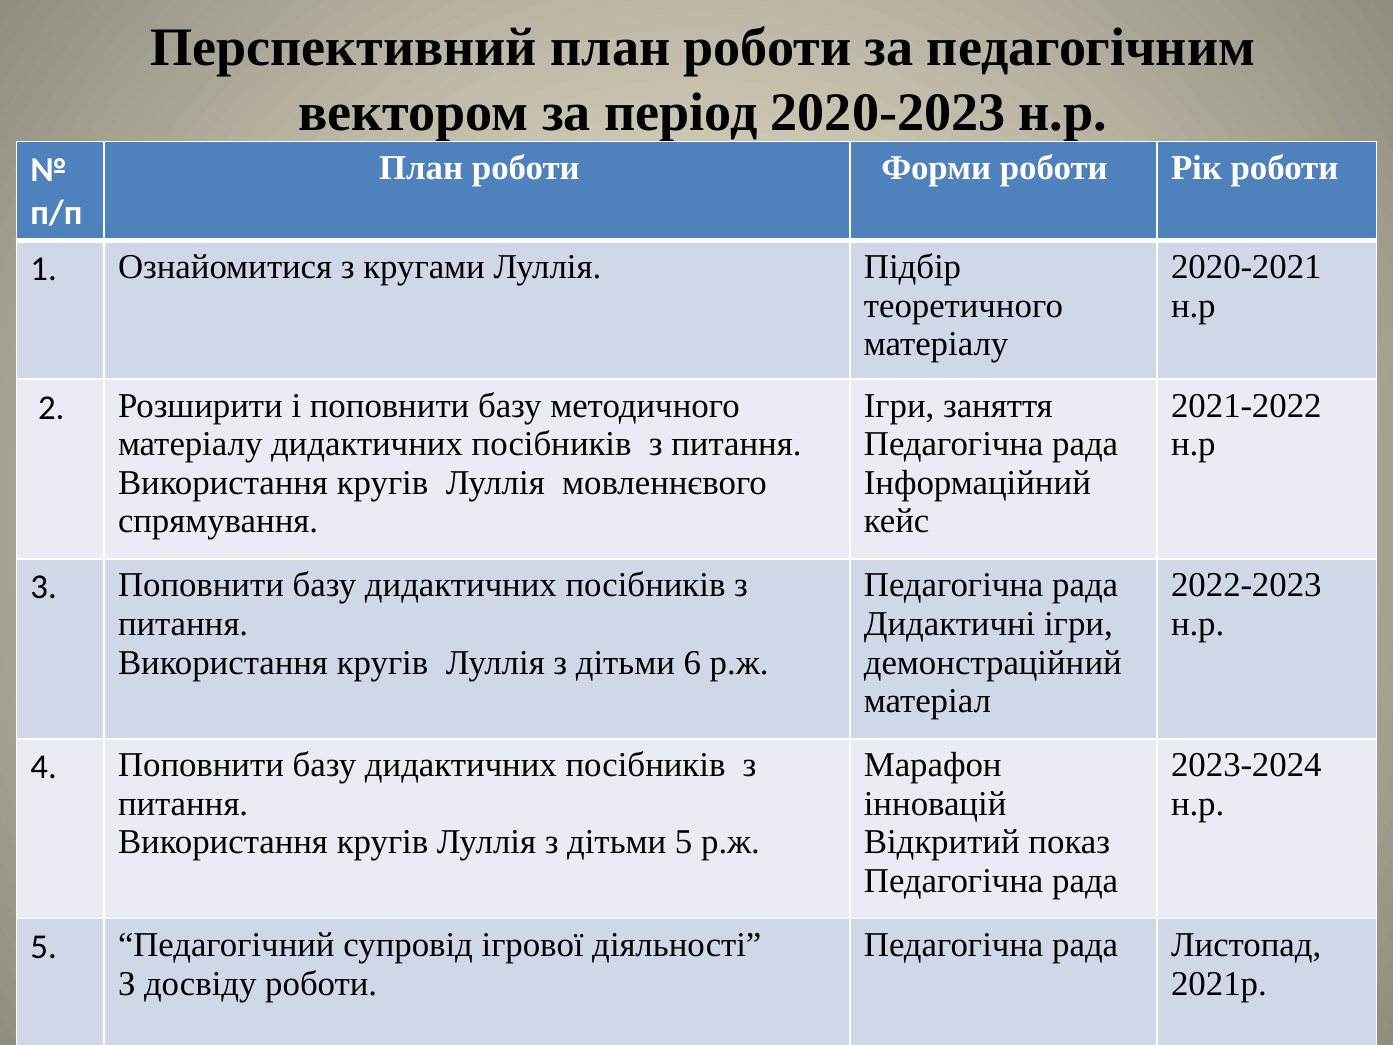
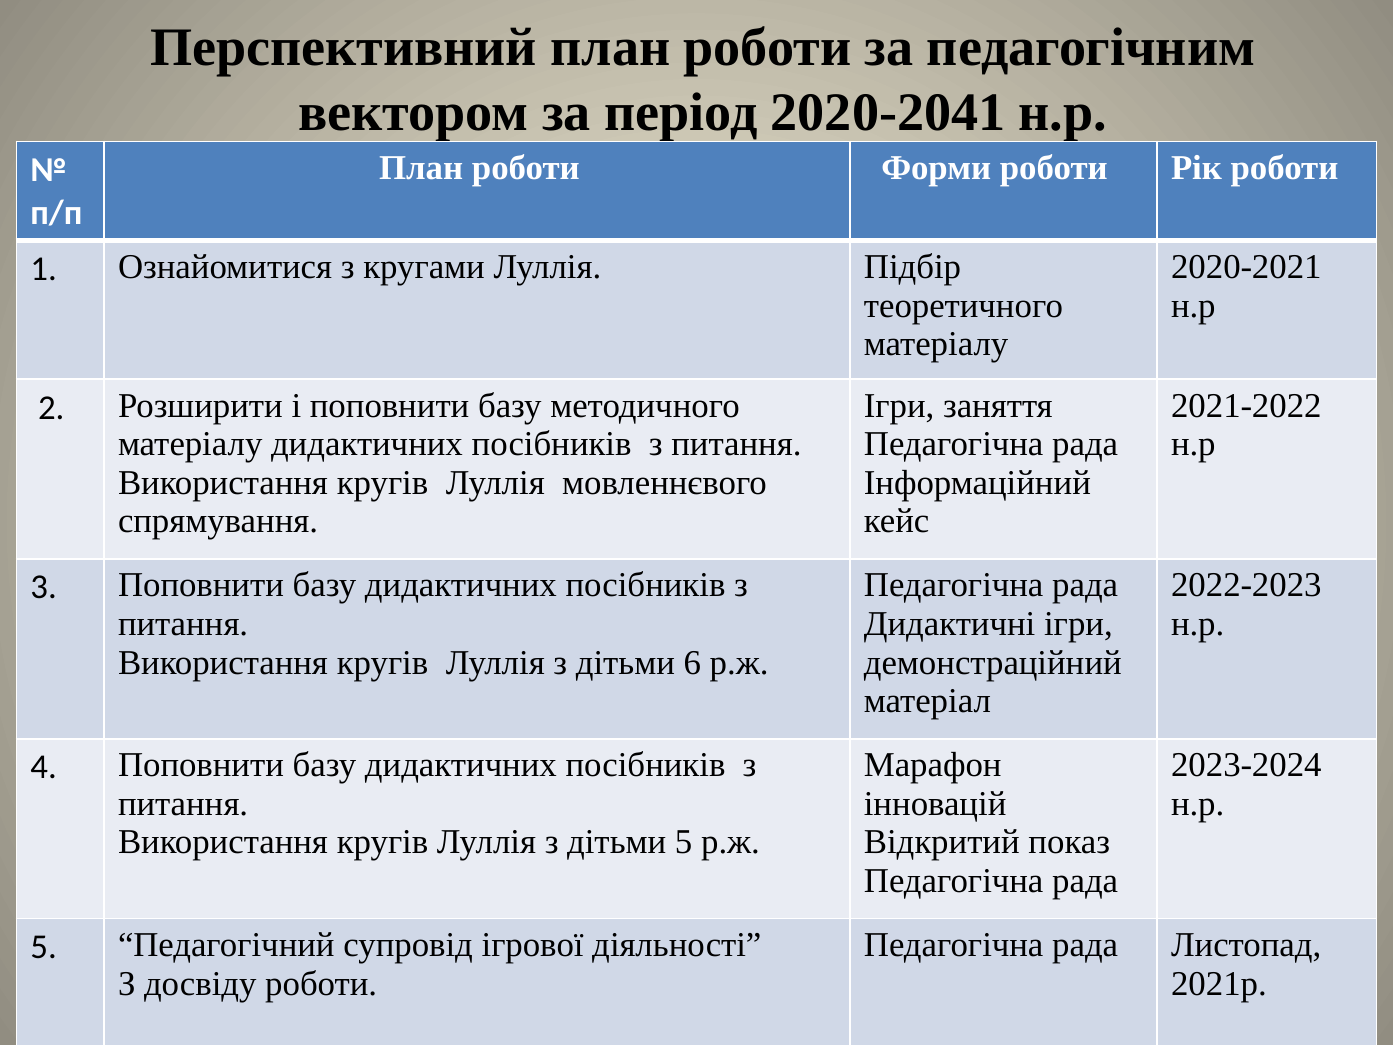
2020-2023: 2020-2023 -> 2020-2041
